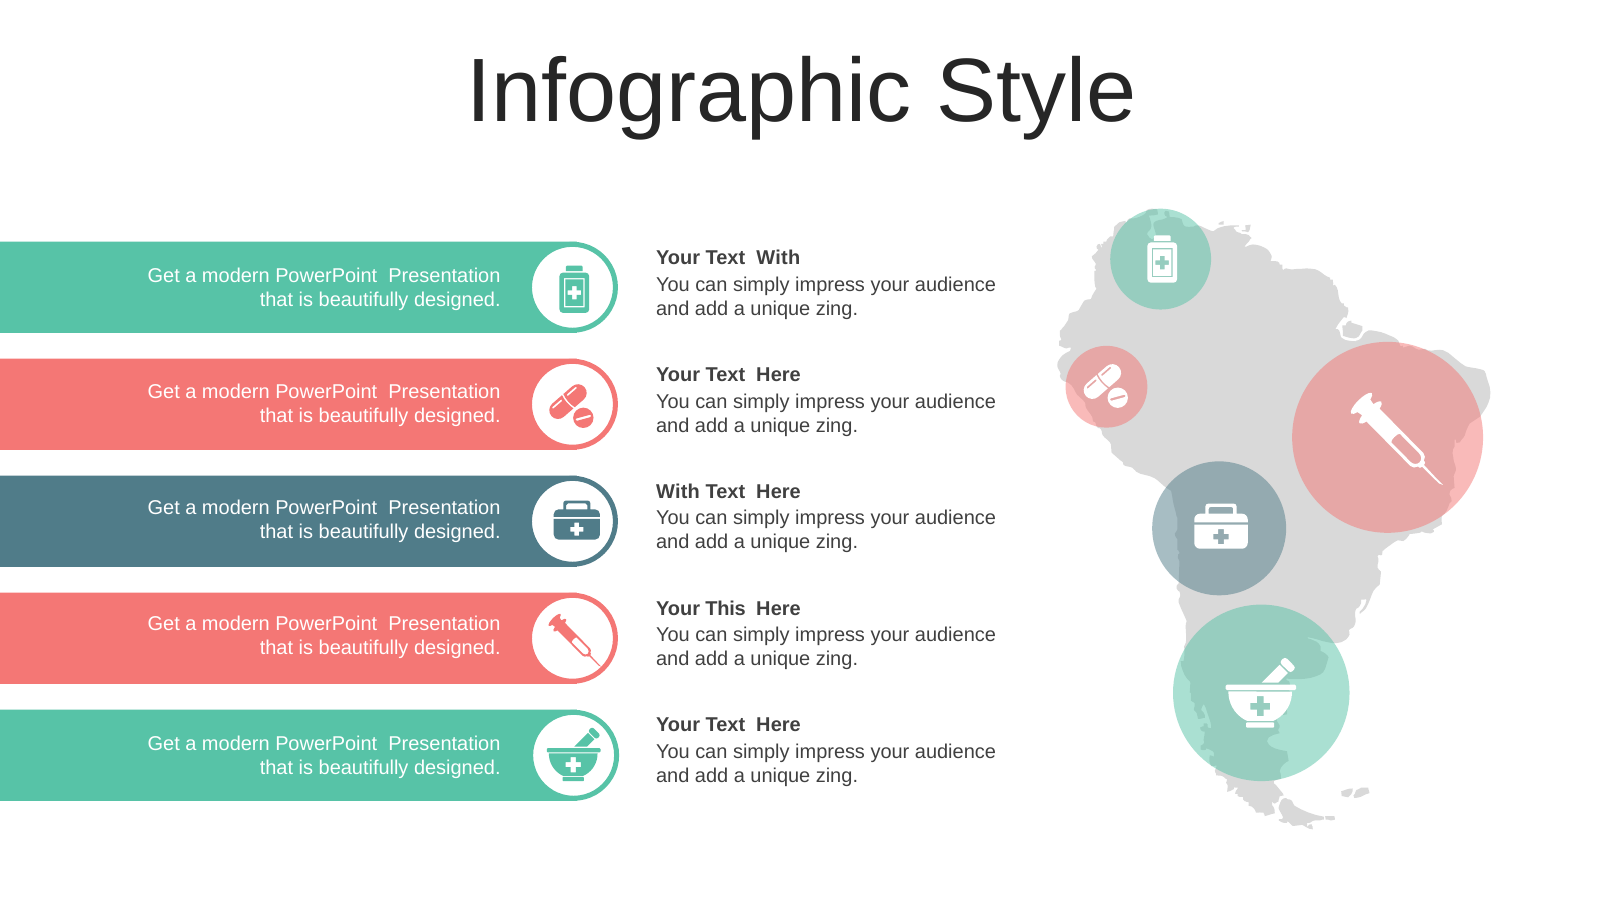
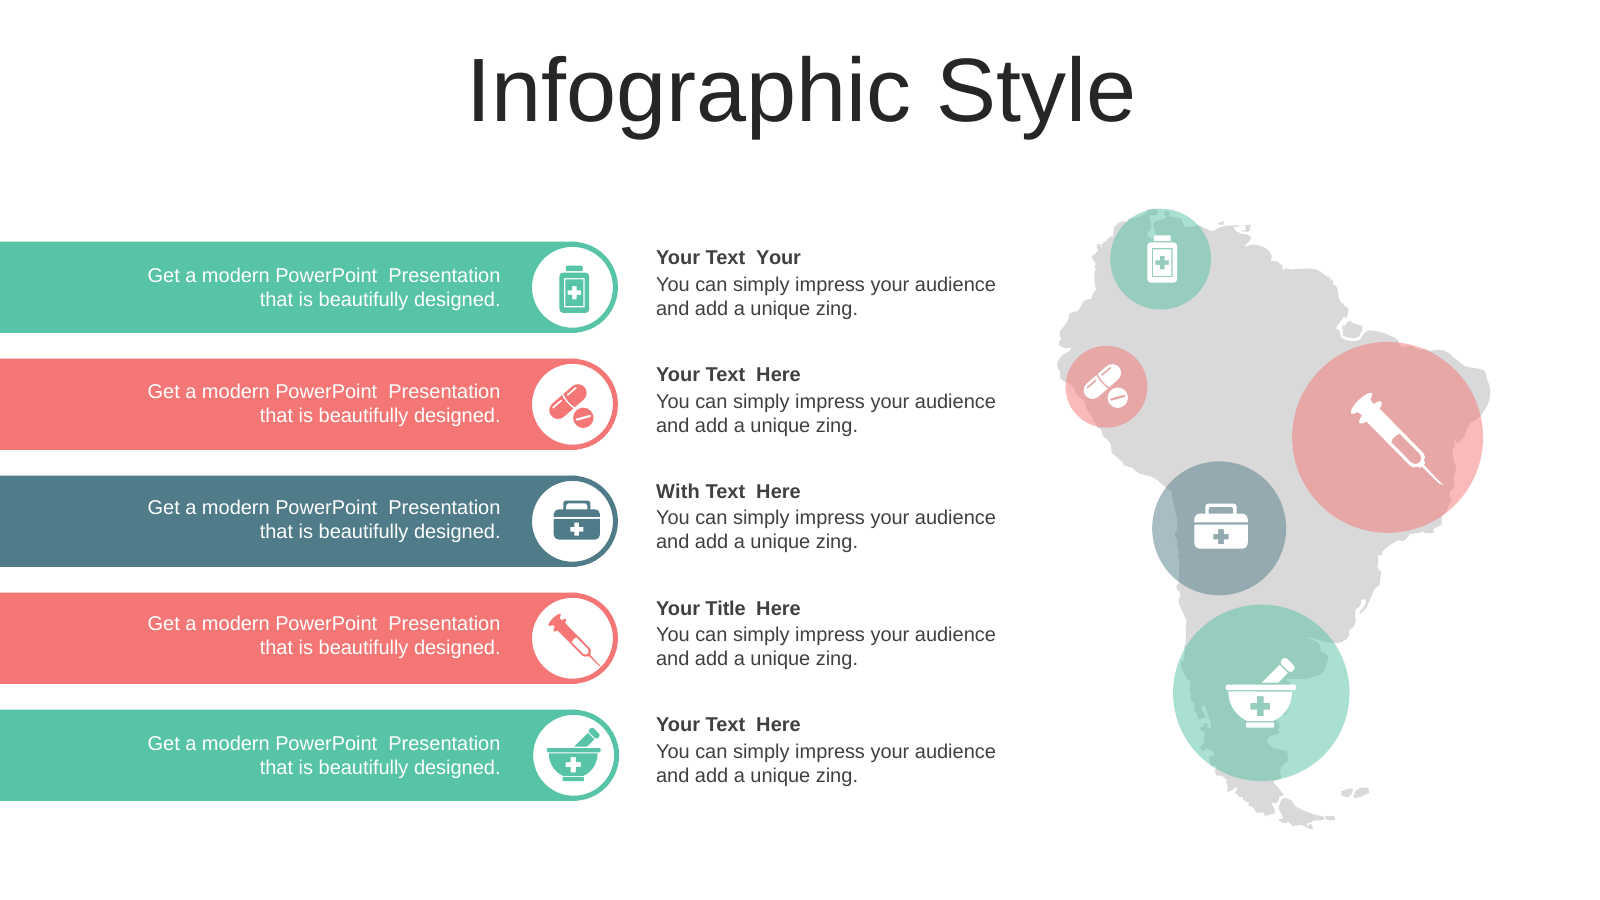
Text With: With -> Your
This: This -> Title
